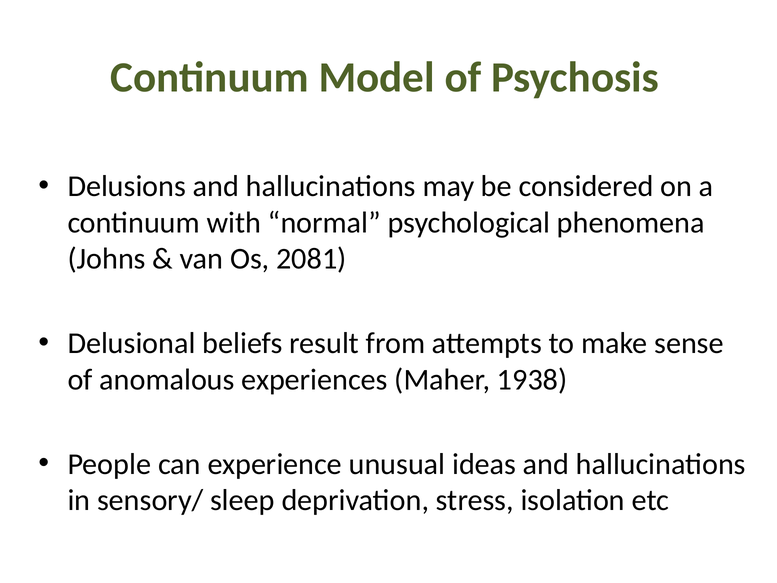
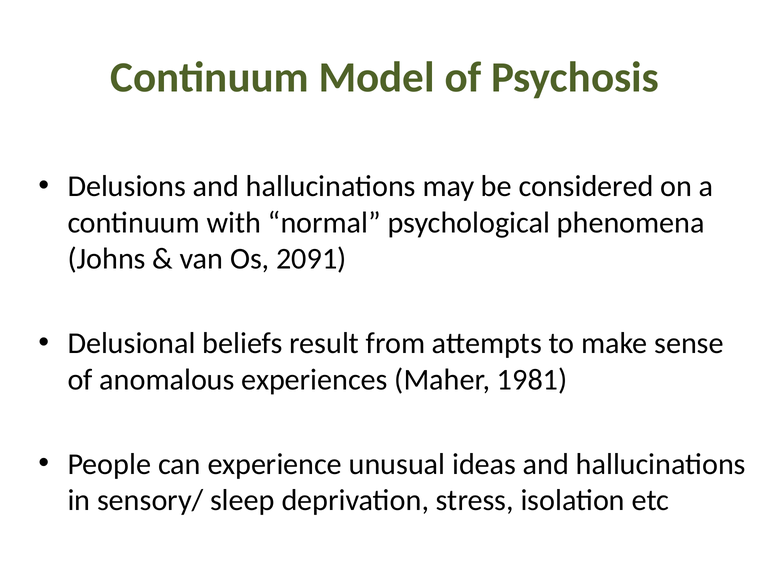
2081: 2081 -> 2091
1938: 1938 -> 1981
